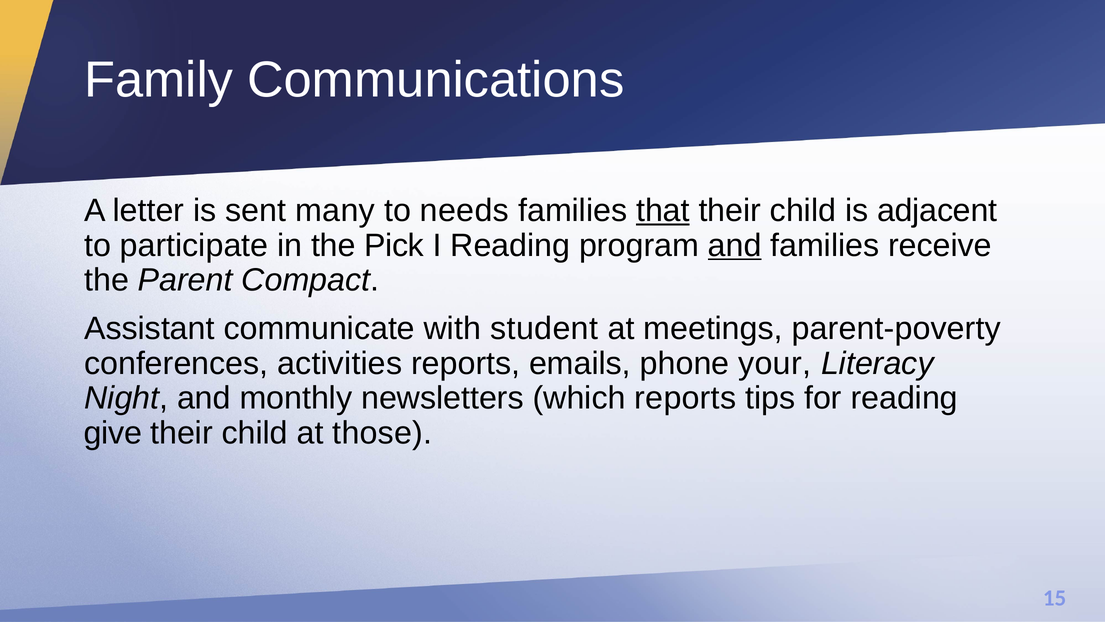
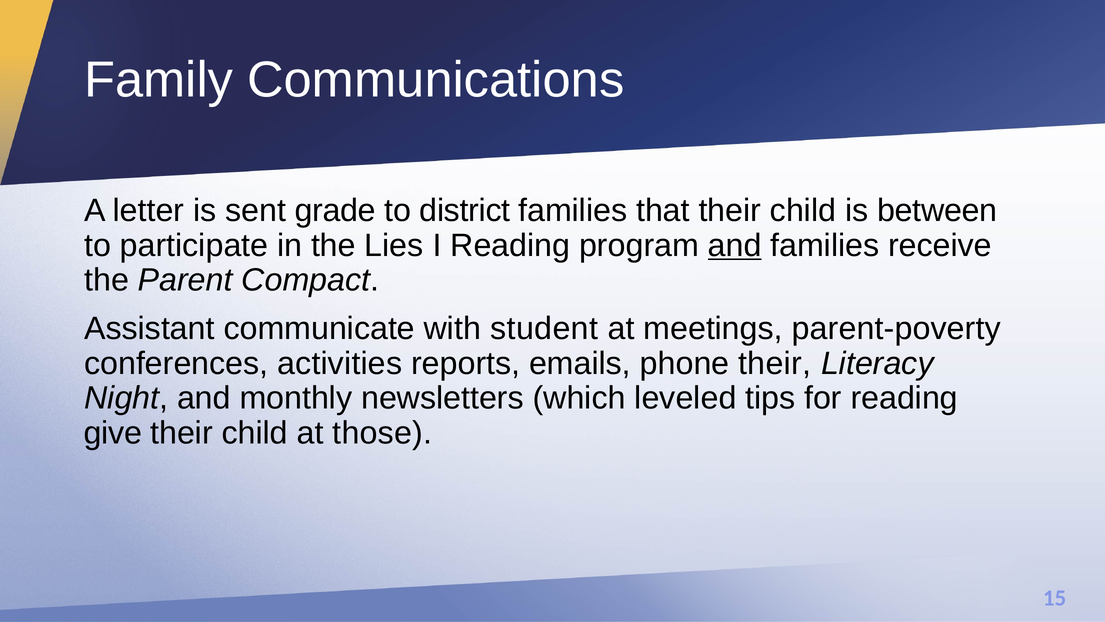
many: many -> grade
needs: needs -> district
that underline: present -> none
adjacent: adjacent -> between
Pick: Pick -> Lies
phone your: your -> their
which reports: reports -> leveled
